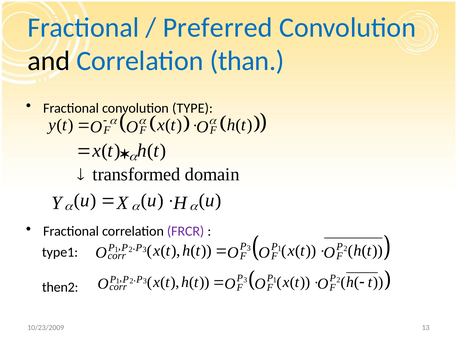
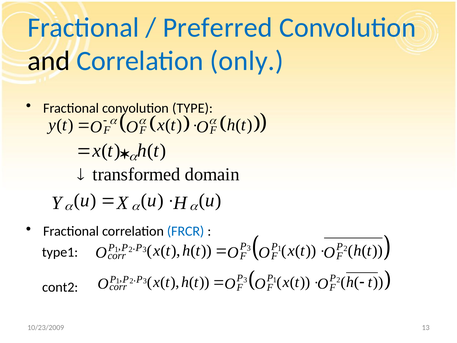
than: than -> only
FRCR colour: purple -> blue
then2: then2 -> cont2
